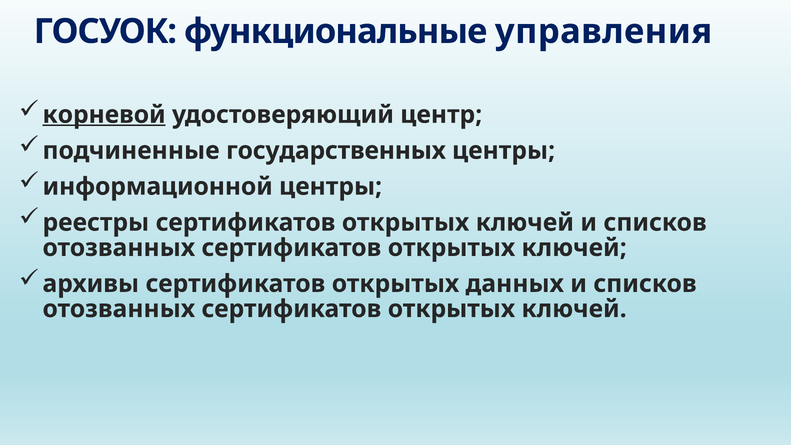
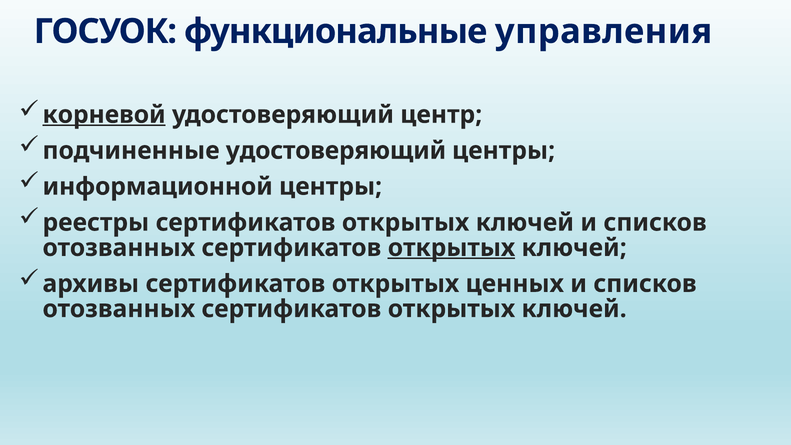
подчиненные государственных: государственных -> удостоверяющий
открытых at (451, 248) underline: none -> present
данных: данных -> ценных
